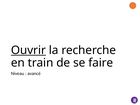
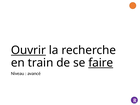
faire underline: none -> present
